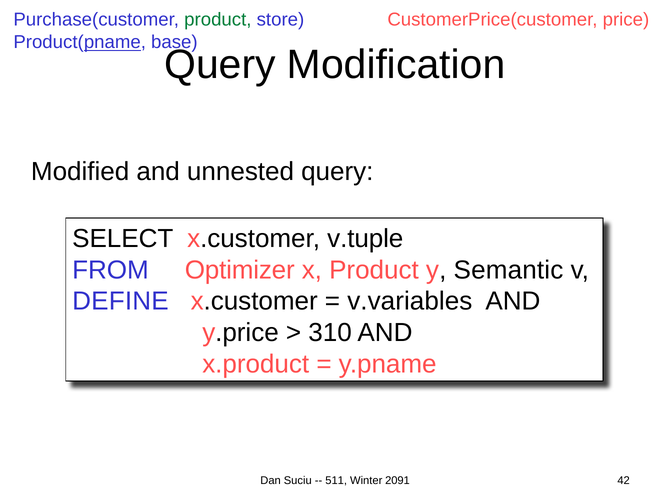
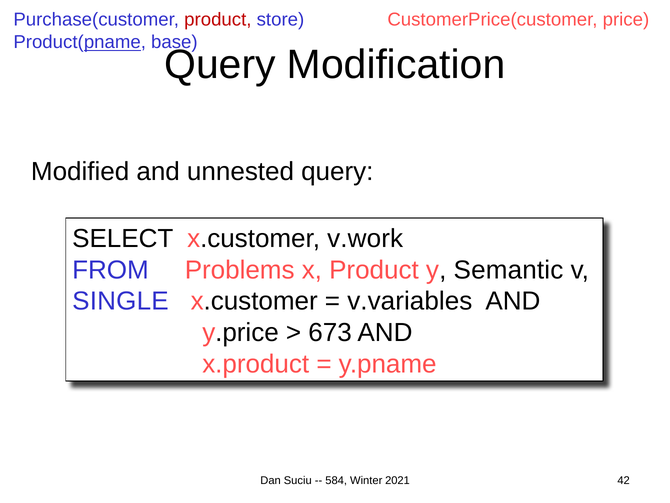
product at (218, 20) colour: green -> red
v.tuple: v.tuple -> v.work
Optimizer: Optimizer -> Problems
DEFINE: DEFINE -> SINGLE
310: 310 -> 673
511: 511 -> 584
2091: 2091 -> 2021
